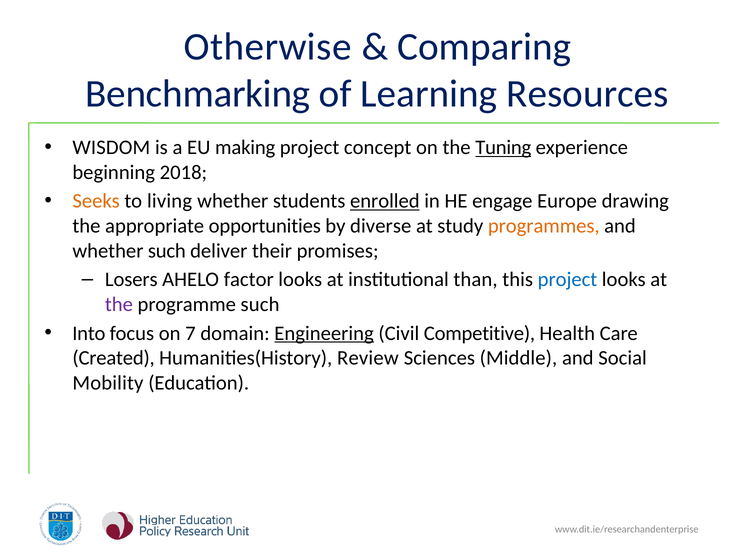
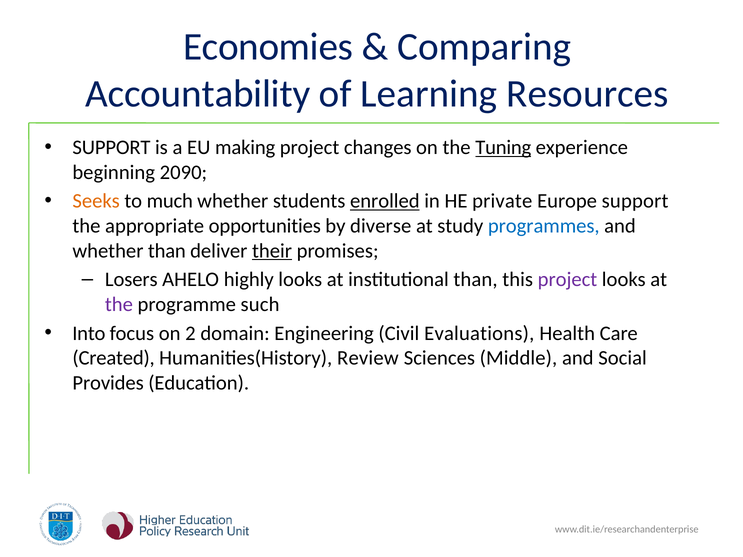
Otherwise: Otherwise -> Economies
Benchmarking: Benchmarking -> Accountability
WISDOM at (111, 148): WISDOM -> SUPPORT
concept: concept -> changes
2018: 2018 -> 2090
living: living -> much
engage: engage -> private
Europe drawing: drawing -> support
programmes colour: orange -> blue
whether such: such -> than
their underline: none -> present
factor: factor -> highly
project at (567, 280) colour: blue -> purple
7: 7 -> 2
Engineering underline: present -> none
Competitive: Competitive -> Evaluations
Mobility: Mobility -> Provides
